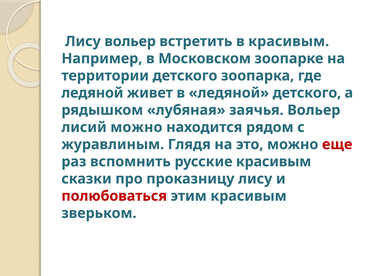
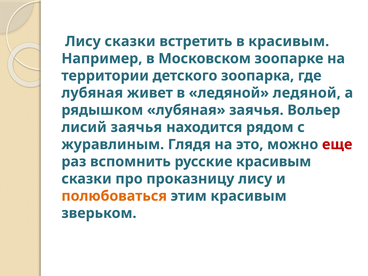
Лису вольер: вольер -> сказки
ледяной at (92, 93): ледяной -> лубяная
ледяной детского: детского -> ледяной
лисий можно: можно -> заячья
полюбоваться colour: red -> orange
